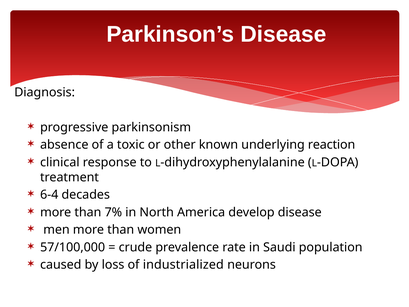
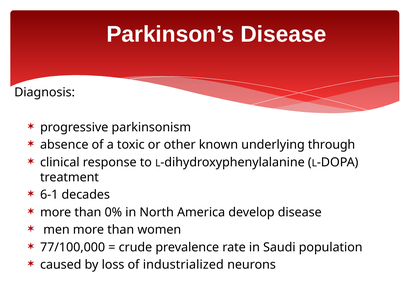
reaction: reaction -> through
6-4: 6-4 -> 6-1
7%: 7% -> 0%
57/100,000: 57/100,000 -> 77/100,000
